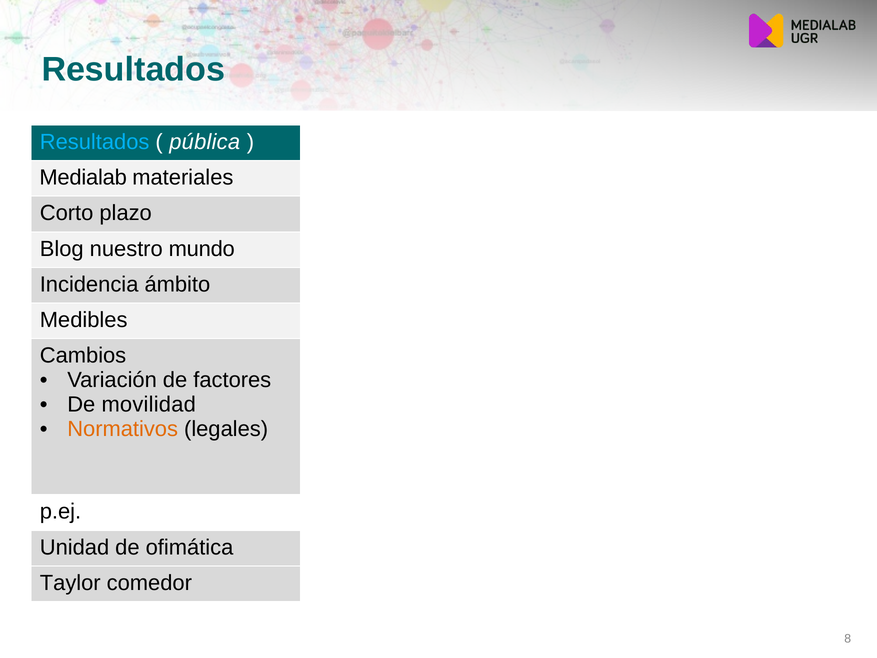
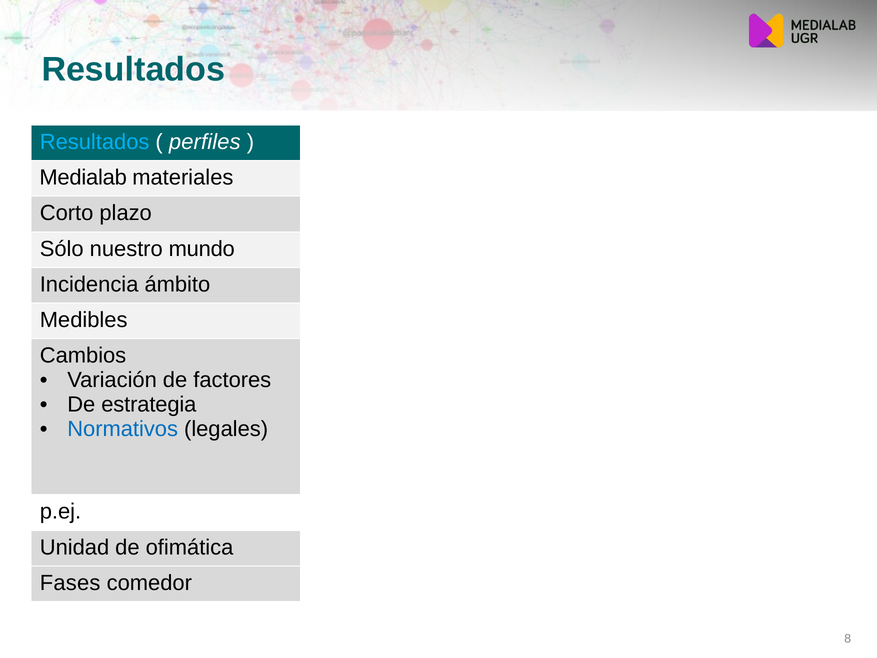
pública: pública -> perfiles
Blog: Blog -> Sólo
movilidad: movilidad -> estrategia
Normativos colour: orange -> blue
Taylor: Taylor -> Fases
